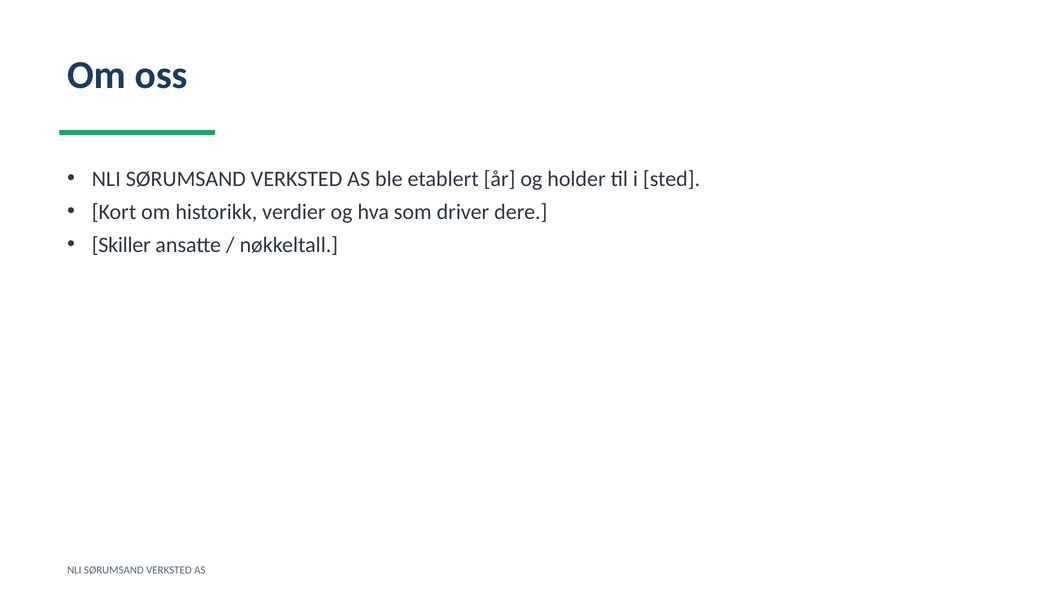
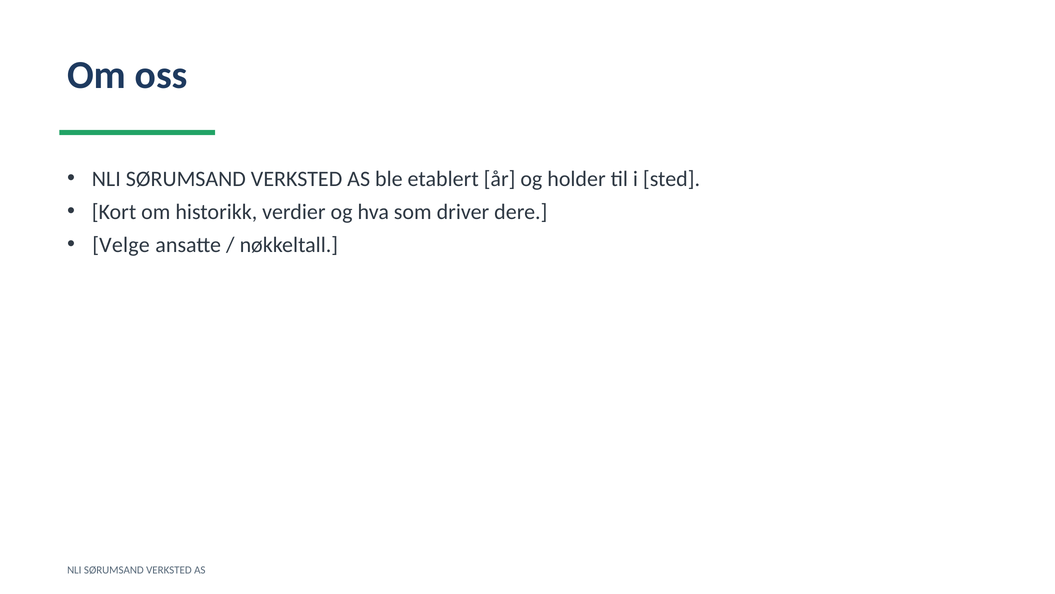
Skiller: Skiller -> Velge
